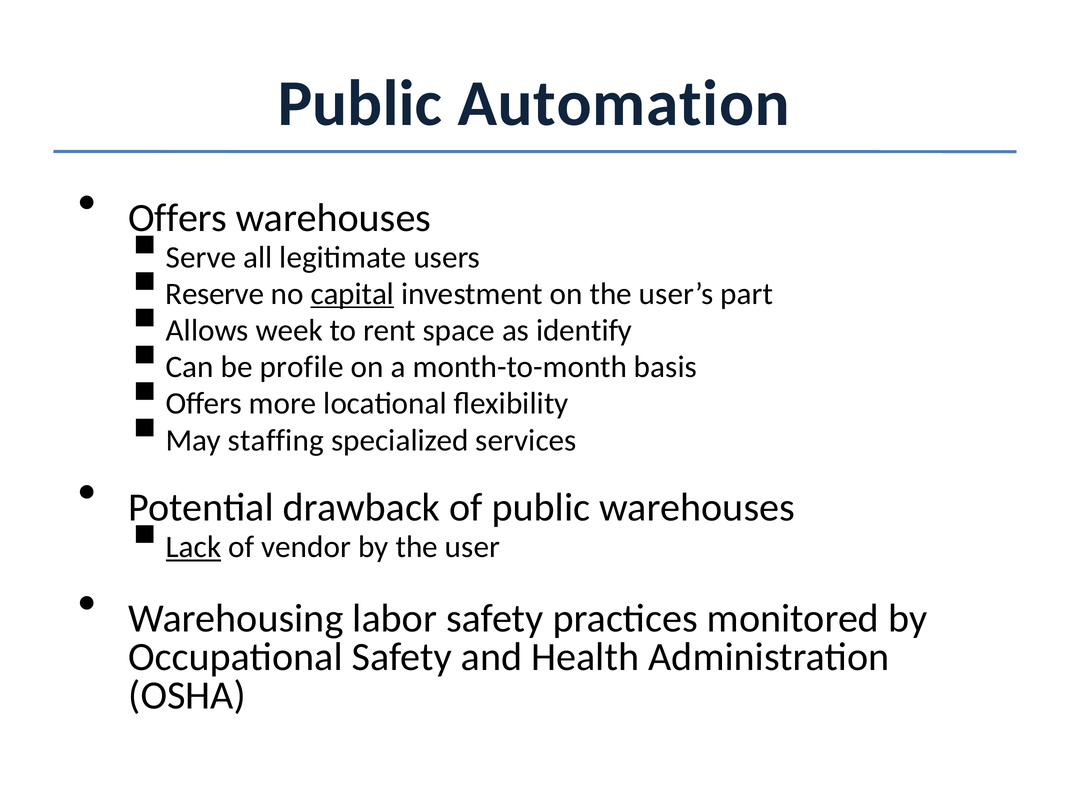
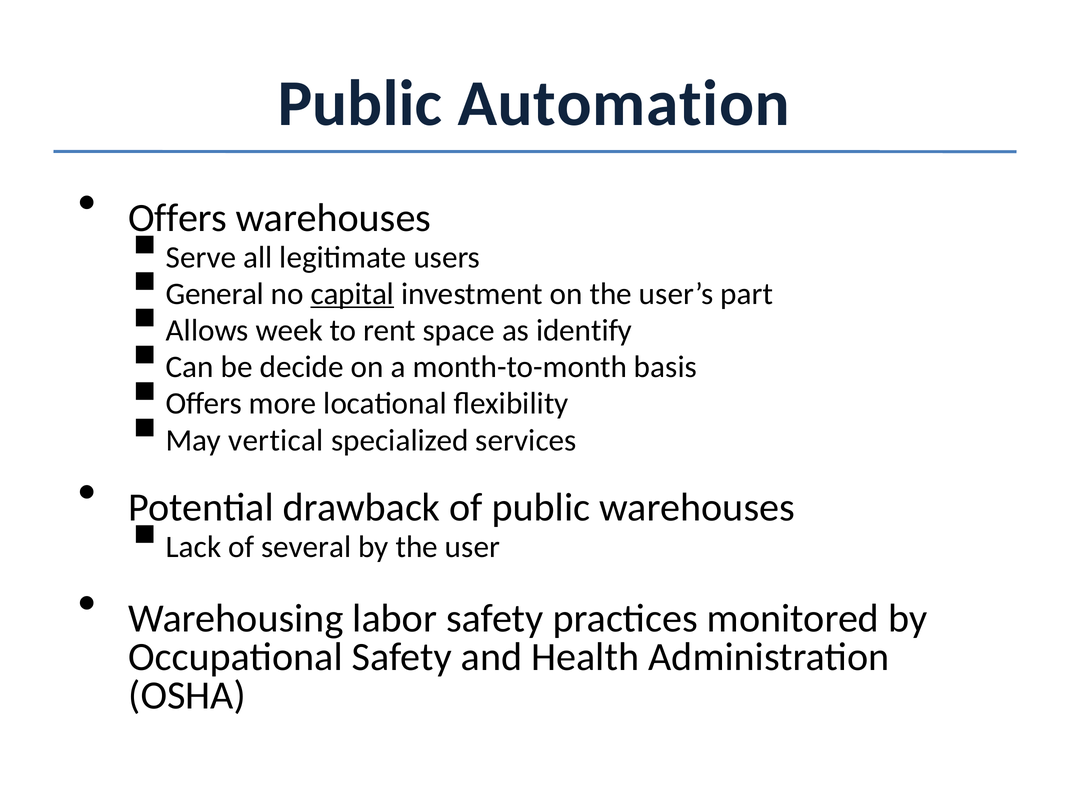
Reserve: Reserve -> General
profile: profile -> decide
staffing: staffing -> vertical
Lack underline: present -> none
vendor: vendor -> several
